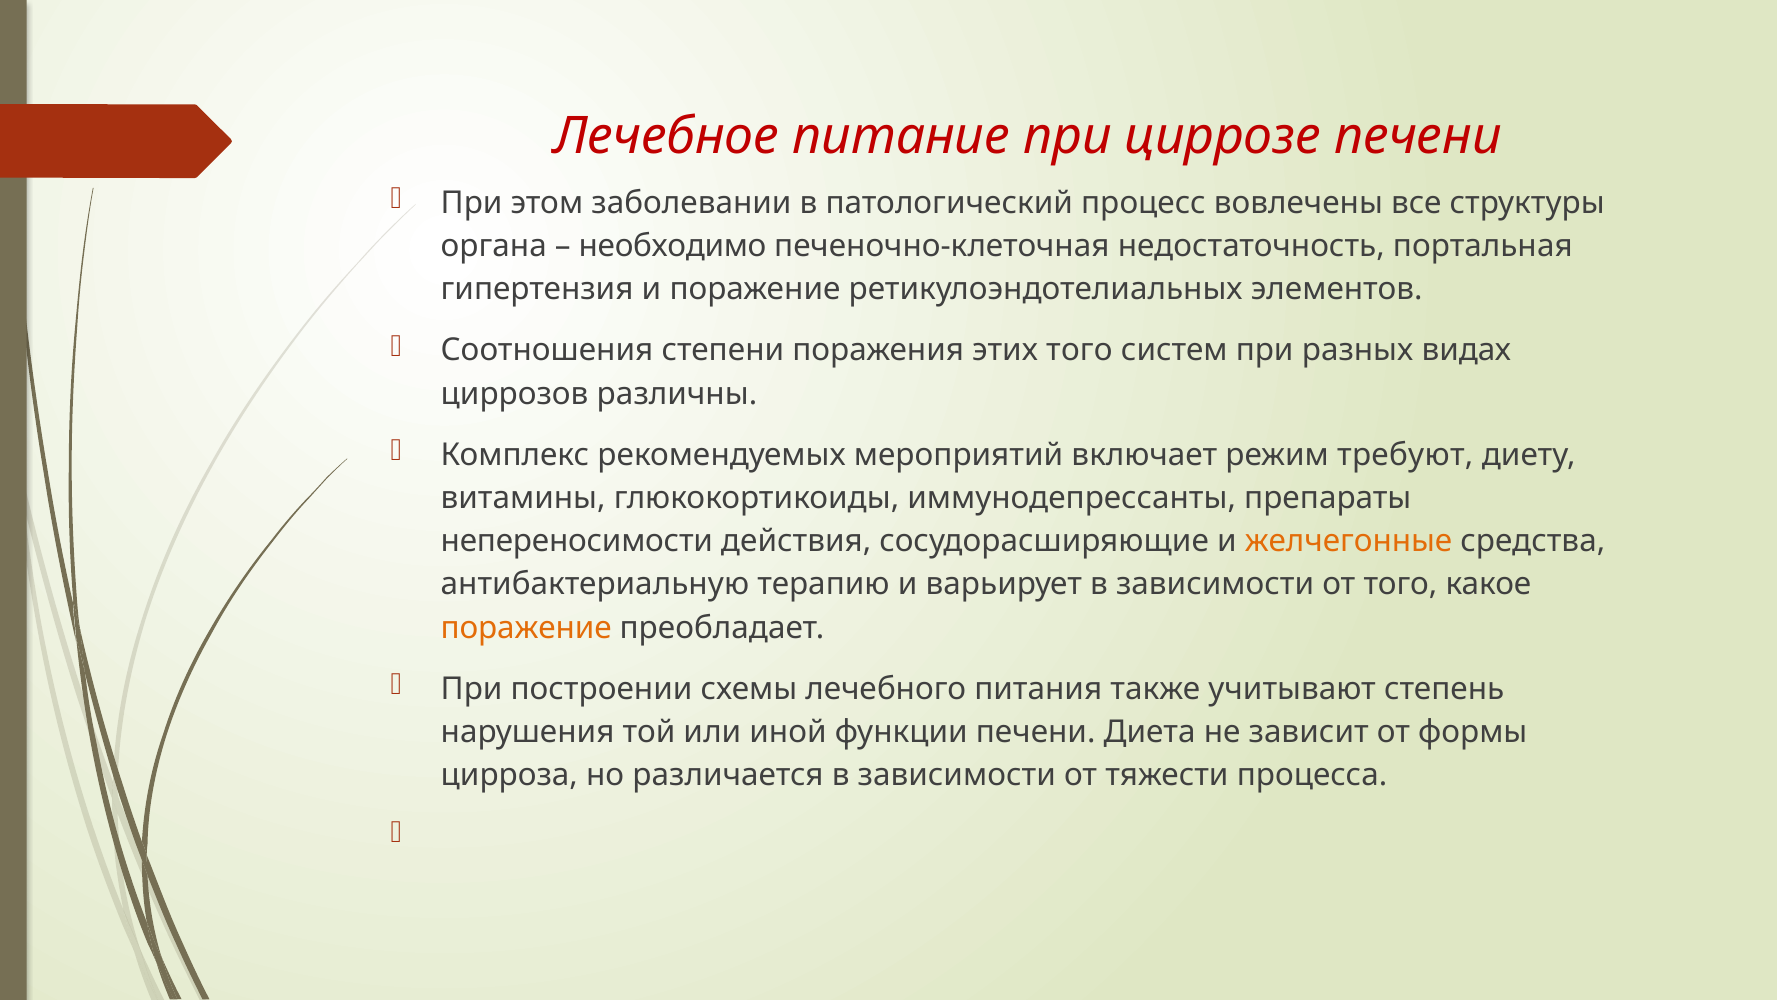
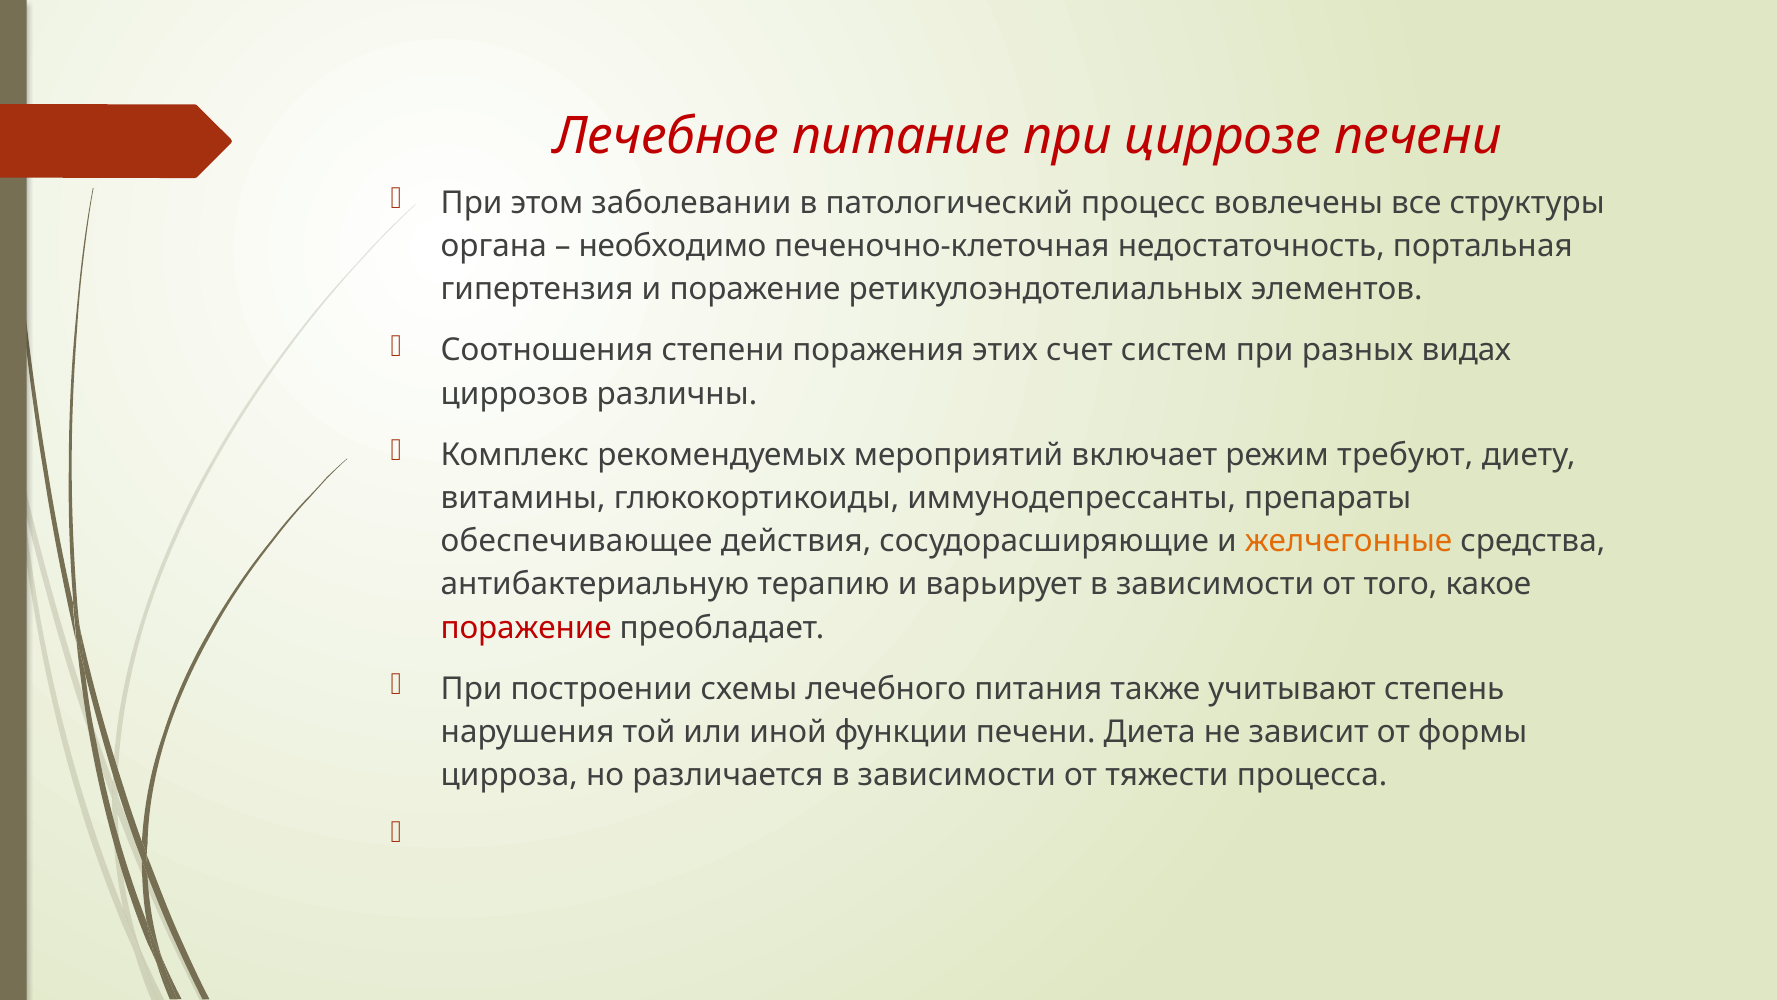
этих того: того -> счет
непереносимости: непереносимости -> обеспечивающее
поражение at (526, 627) colour: orange -> red
